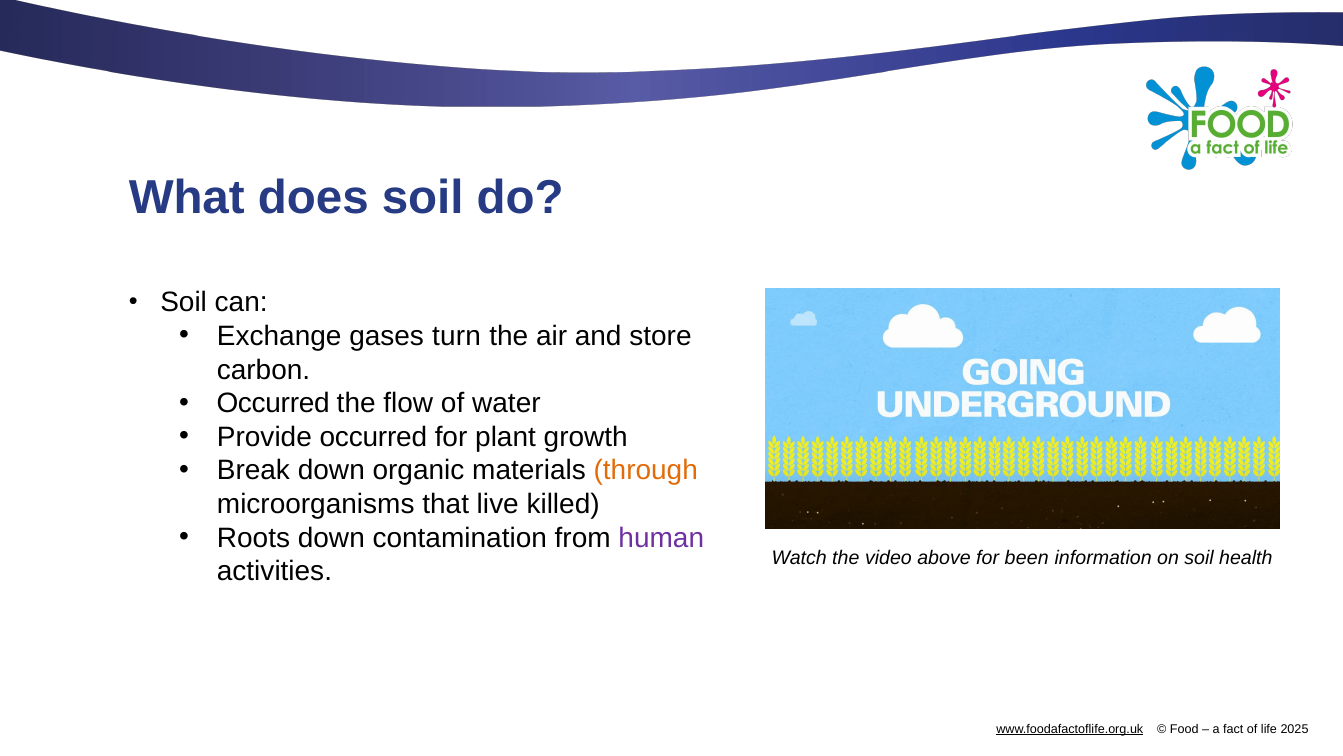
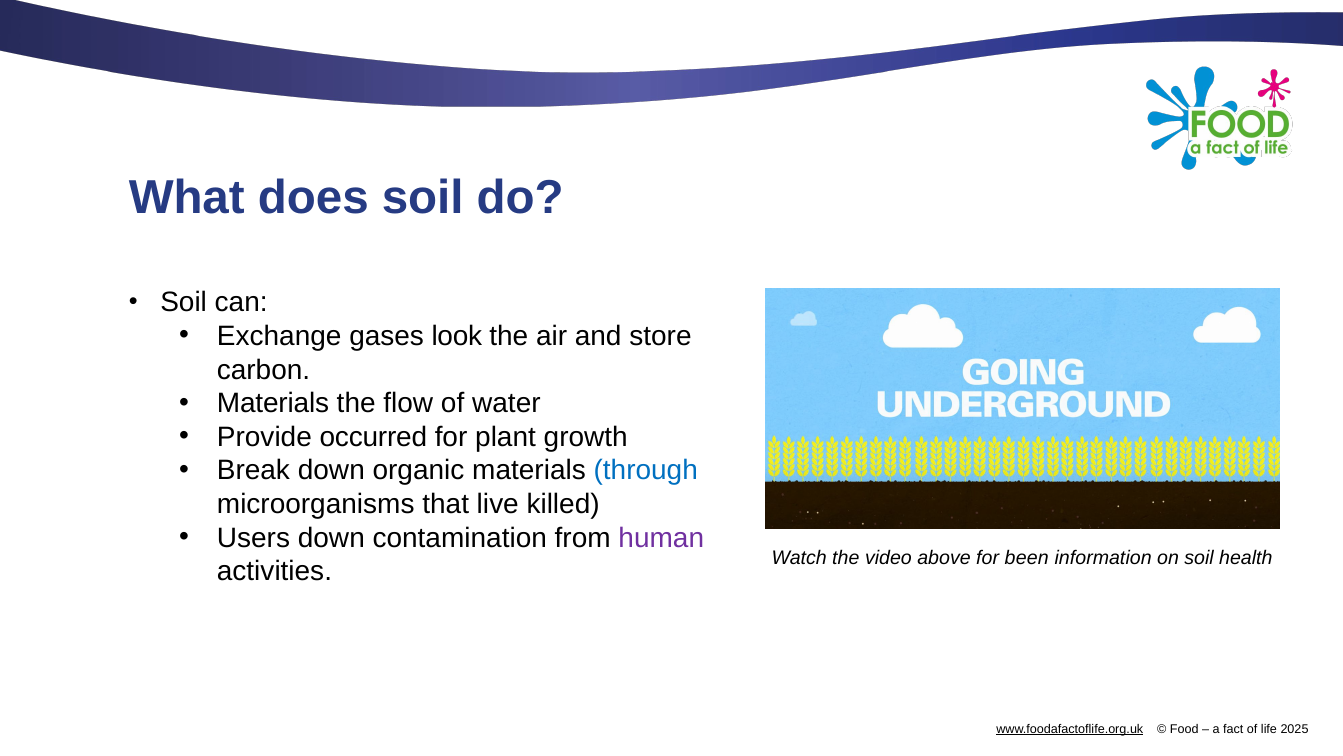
turn: turn -> look
Occurred at (273, 403): Occurred -> Materials
through colour: orange -> blue
Roots: Roots -> Users
